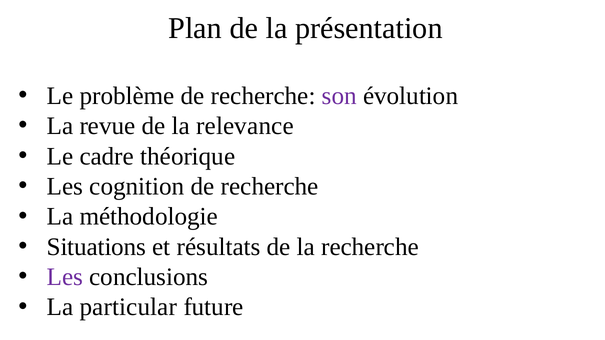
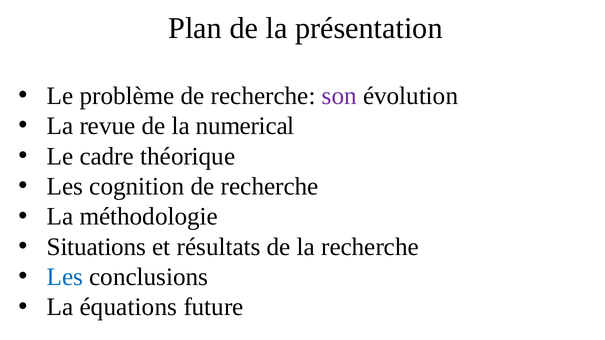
relevance: relevance -> numerical
Les at (65, 277) colour: purple -> blue
particular: particular -> équations
